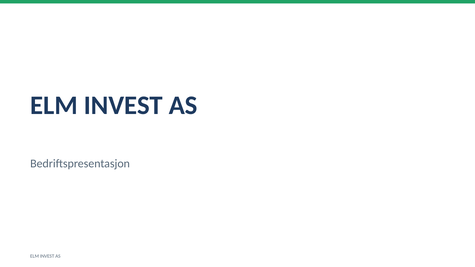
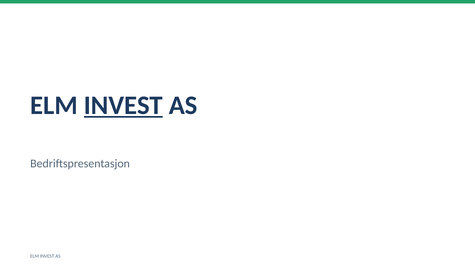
INVEST at (123, 105) underline: none -> present
